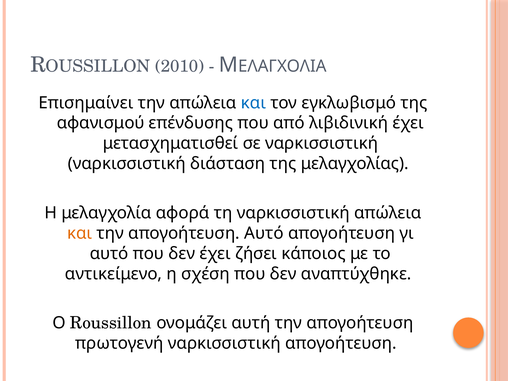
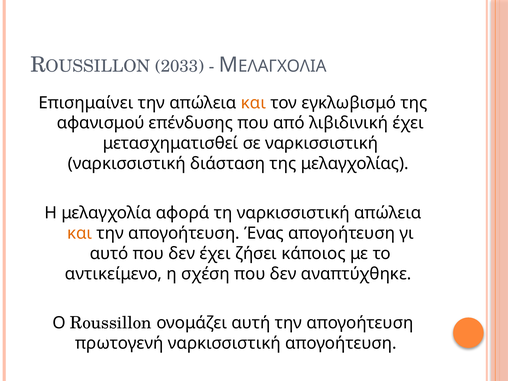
2010: 2010 -> 2033
και at (253, 103) colour: blue -> orange
απογοήτευση Αυτό: Αυτό -> Ένας
